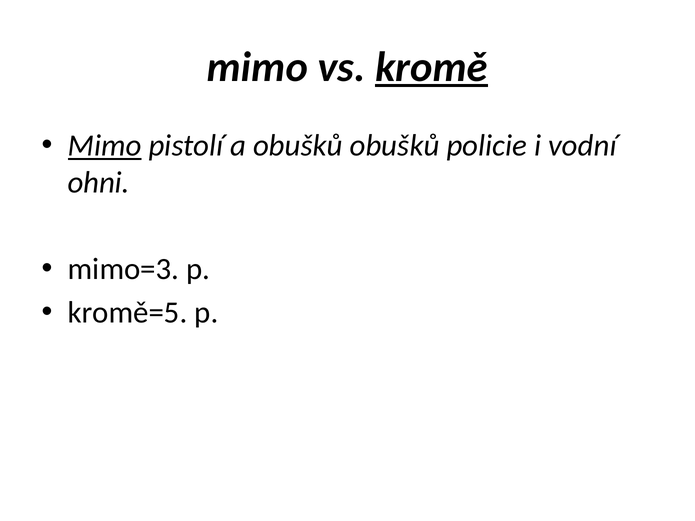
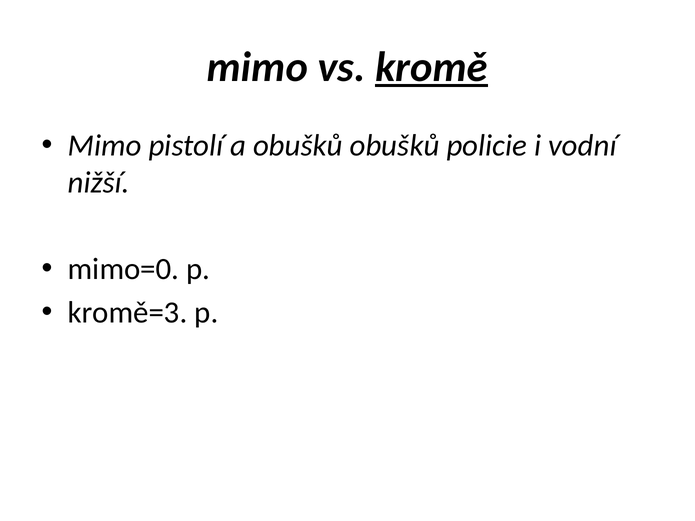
Mimo at (105, 146) underline: present -> none
ohni: ohni -> nižší
mimo=3: mimo=3 -> mimo=0
kromě=5: kromě=5 -> kromě=3
